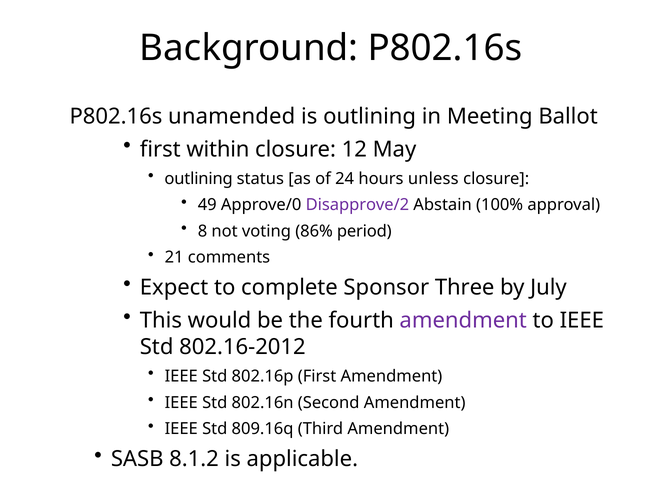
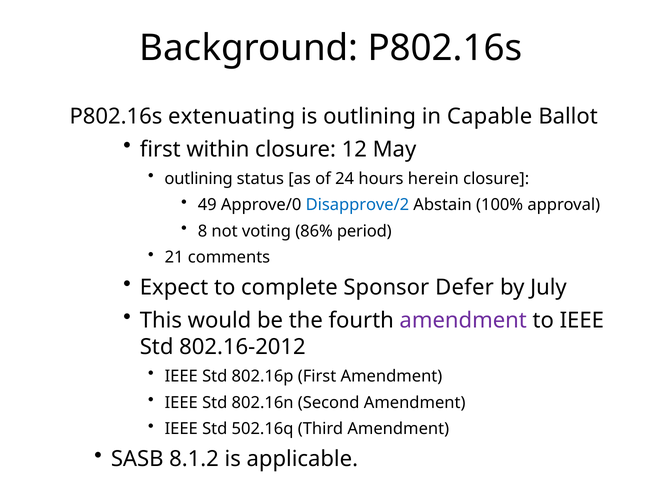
unamended: unamended -> extenuating
Meeting: Meeting -> Capable
unless: unless -> herein
Disapprove/2 colour: purple -> blue
Three: Three -> Defer
809.16q: 809.16q -> 502.16q
